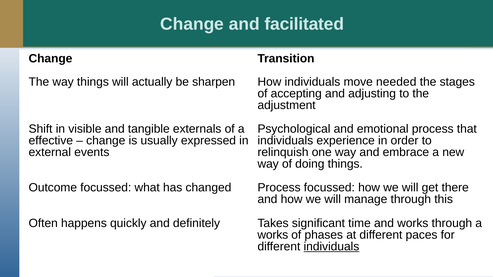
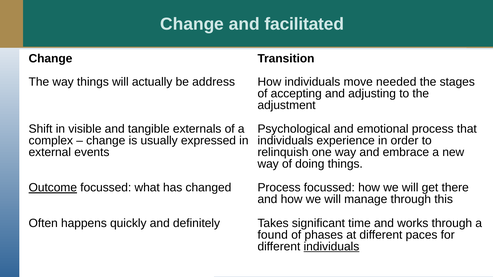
sharpen: sharpen -> address
effective: effective -> complex
Outcome underline: none -> present
works at (273, 235): works -> found
